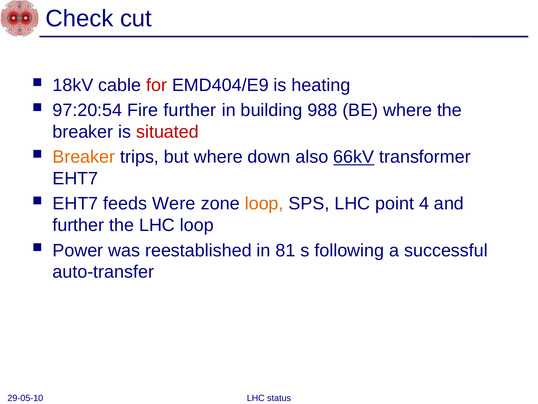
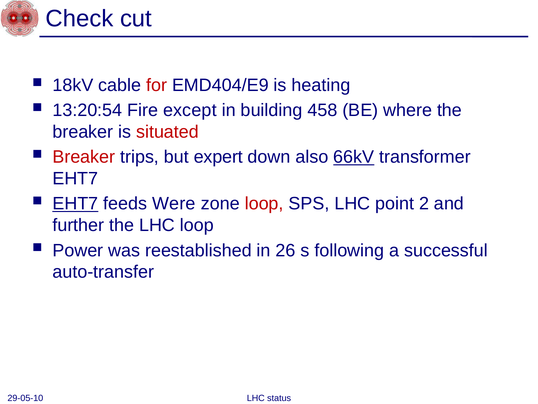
97:20:54: 97:20:54 -> 13:20:54
Fire further: further -> except
988: 988 -> 458
Breaker at (84, 157) colour: orange -> red
but where: where -> expert
EHT7 at (75, 203) underline: none -> present
loop at (264, 203) colour: orange -> red
4: 4 -> 2
81: 81 -> 26
